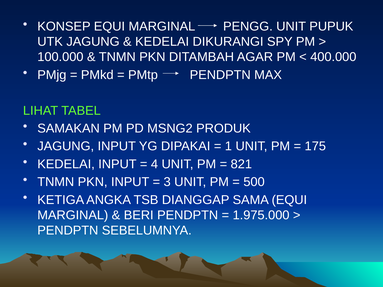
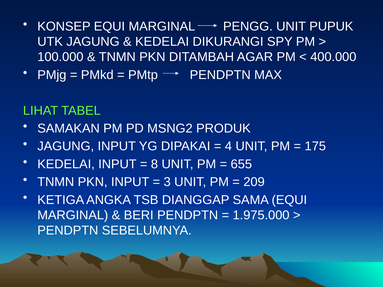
1: 1 -> 4
4: 4 -> 8
821: 821 -> 655
500: 500 -> 209
